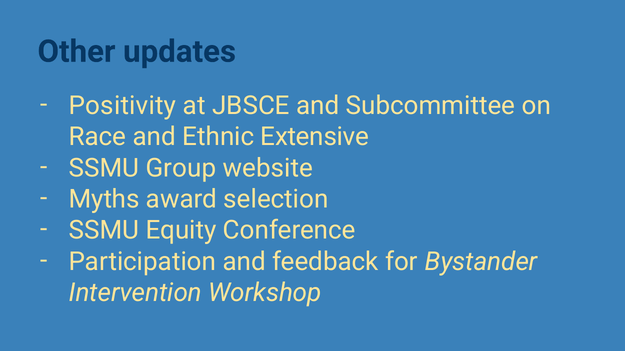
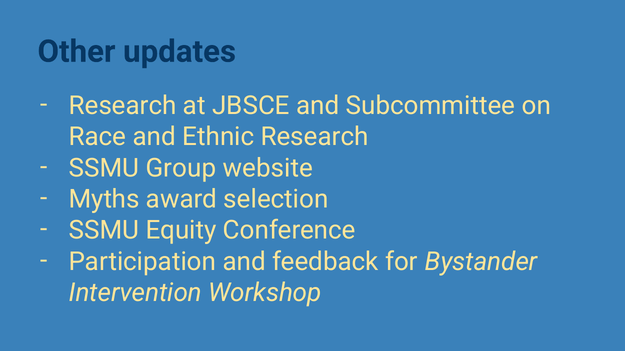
Positivity at (123, 106): Positivity -> Research
Ethnic Extensive: Extensive -> Research
